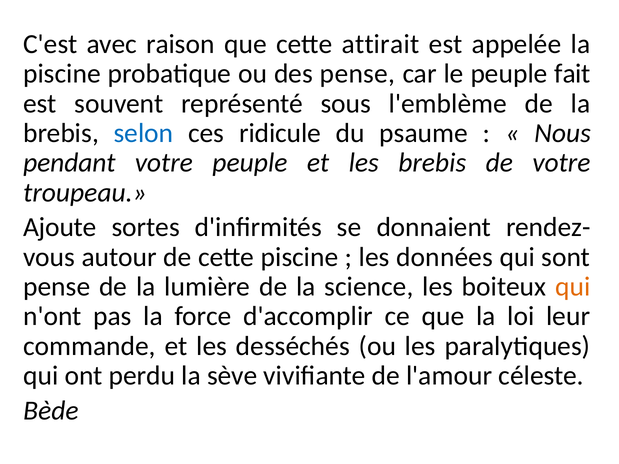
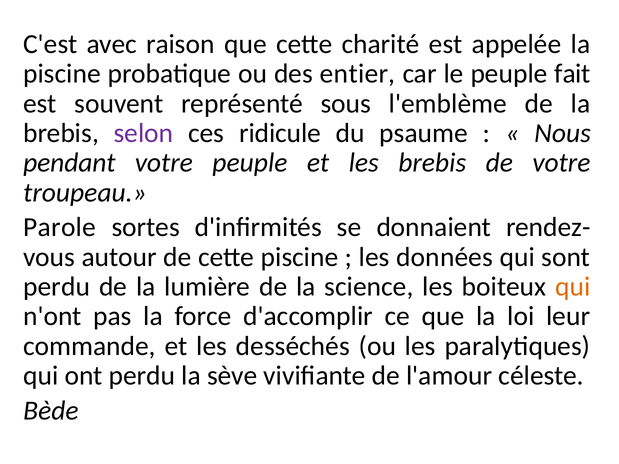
attirait: attirait -> charité
des pense: pense -> entier
selon colour: blue -> purple
Ajoute: Ajoute -> Parole
pense at (57, 287): pense -> perdu
